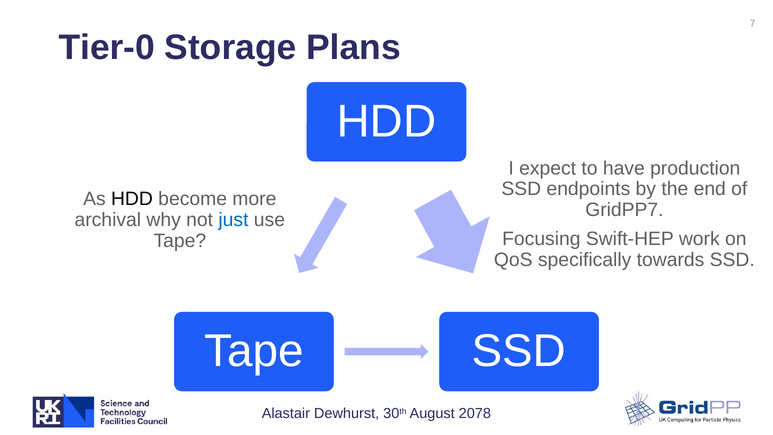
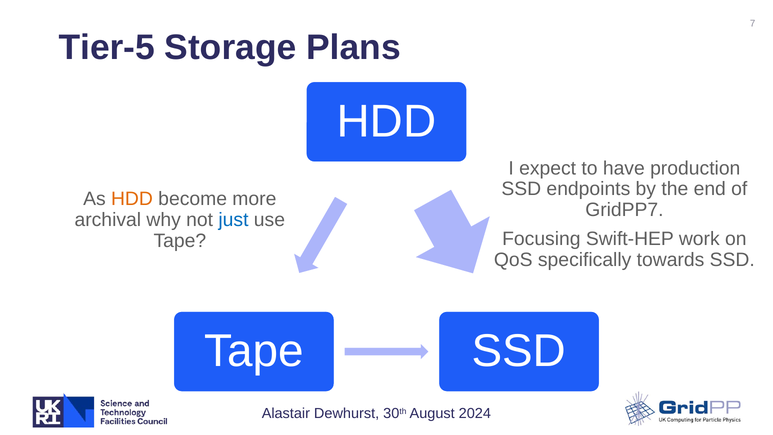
Tier-0: Tier-0 -> Tier-5
HDD at (132, 199) colour: black -> orange
2078: 2078 -> 2024
